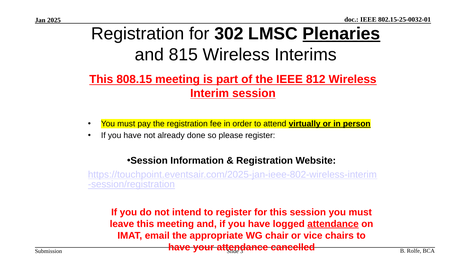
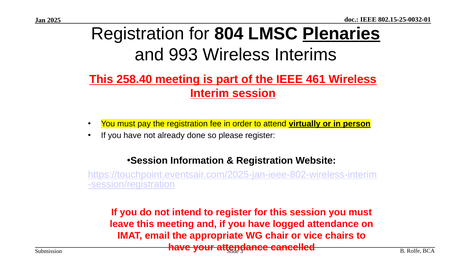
302: 302 -> 804
815: 815 -> 993
808.15: 808.15 -> 258.40
812: 812 -> 461
attendance at (333, 224) underline: present -> none
